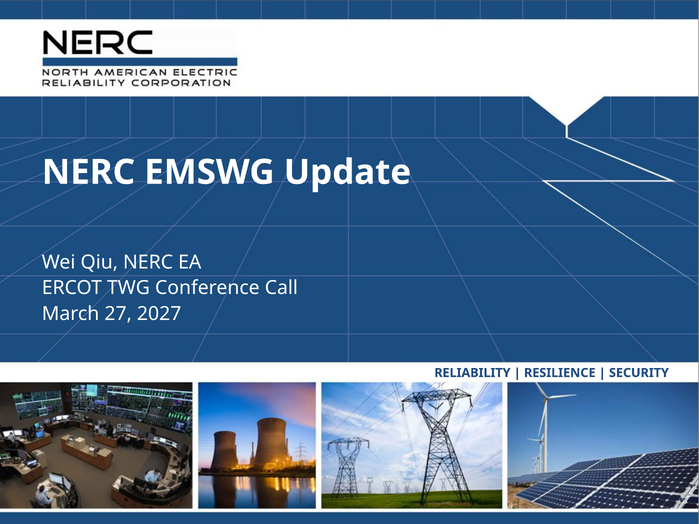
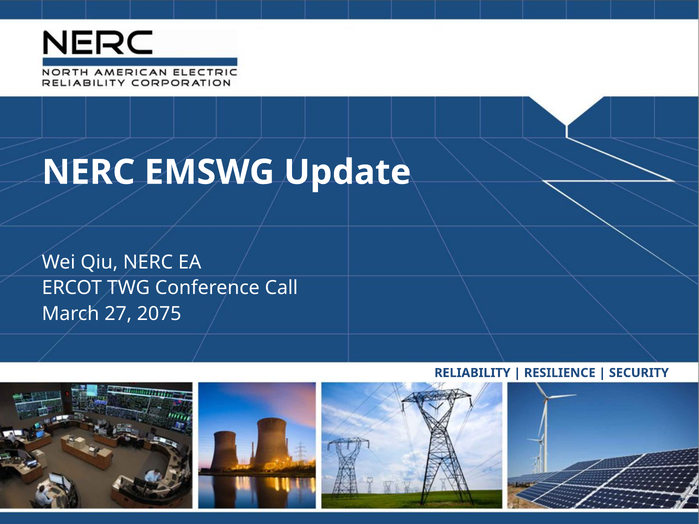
2027: 2027 -> 2075
